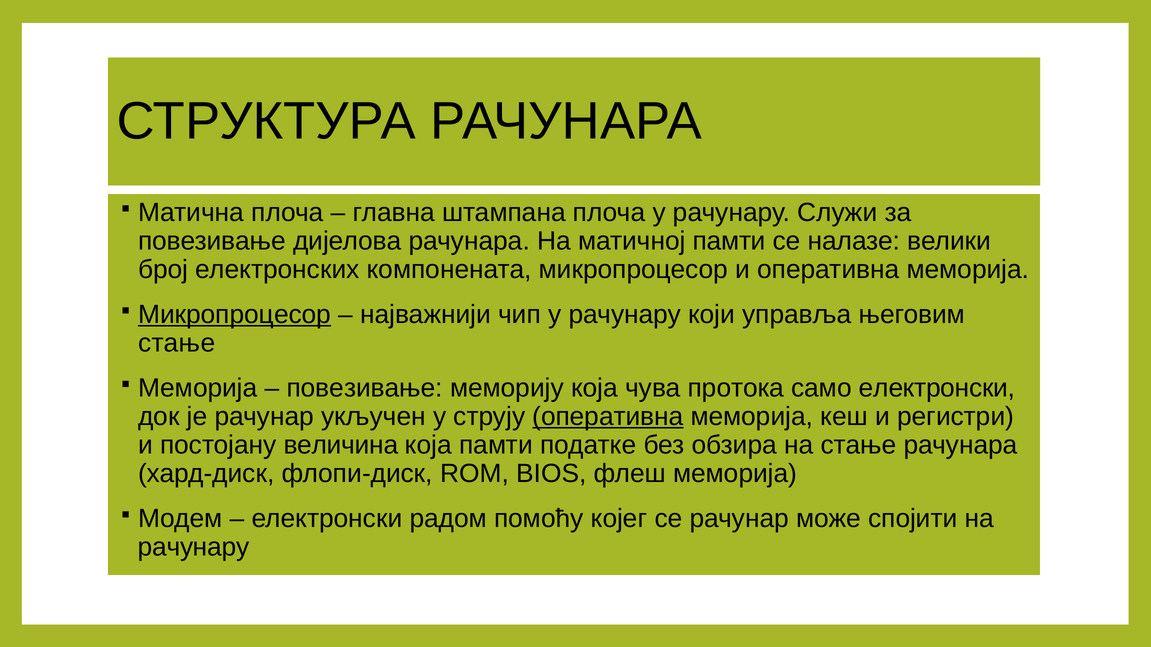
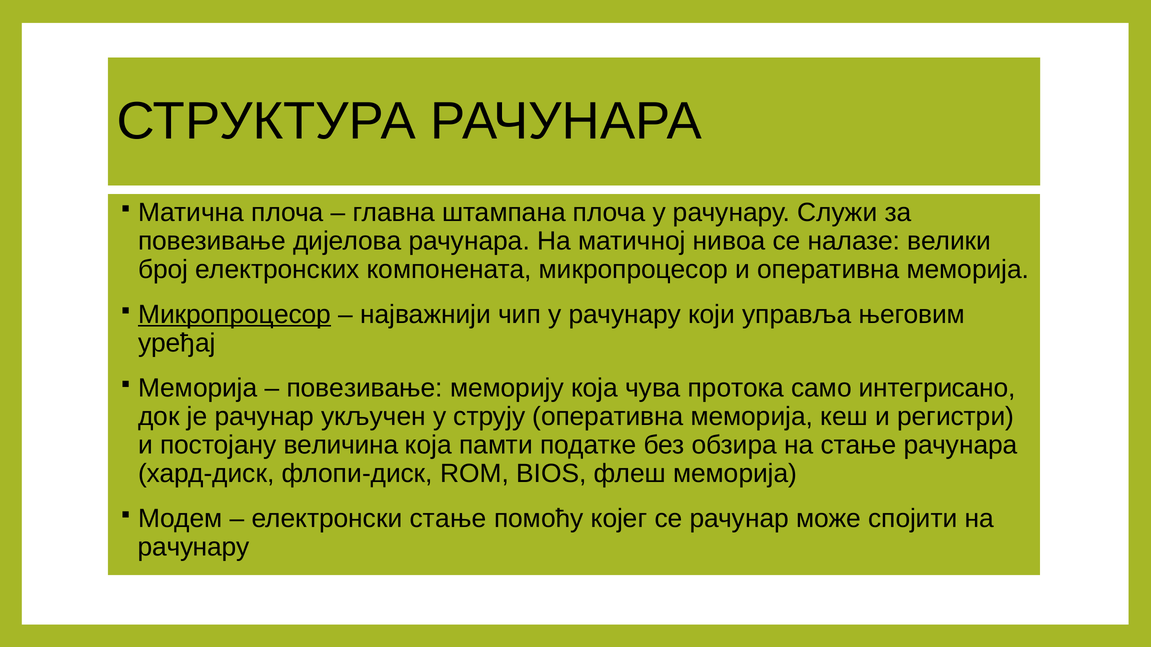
матичној памти: памти -> нивоа
стање at (177, 343): стање -> уређај
само електронски: електронски -> интегрисано
оперативна at (608, 417) underline: present -> none
електронски радом: радом -> стање
